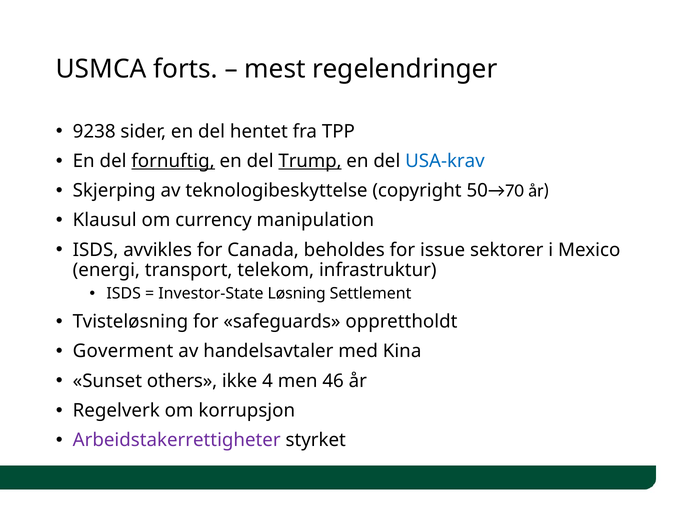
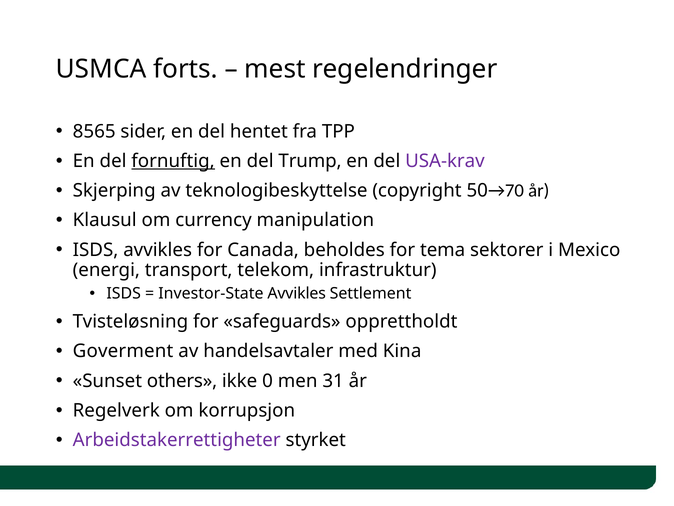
9238: 9238 -> 8565
Trump underline: present -> none
USA-krav colour: blue -> purple
issue: issue -> tema
Investor-State Løsning: Løsning -> Avvikles
4: 4 -> 0
46: 46 -> 31
